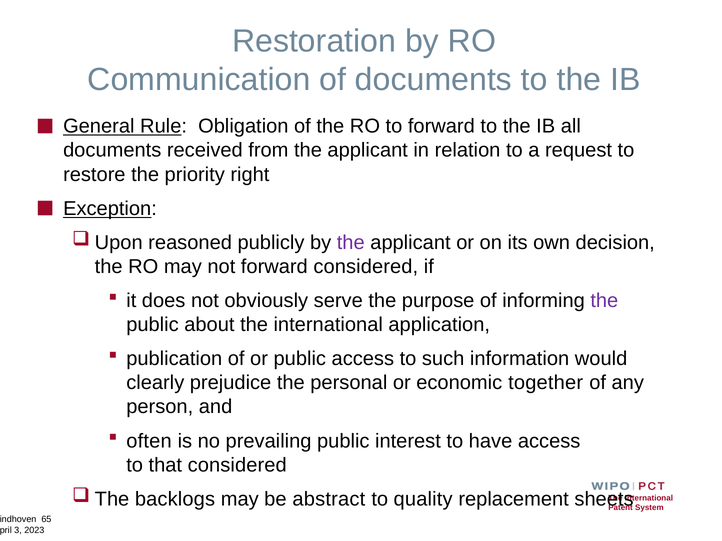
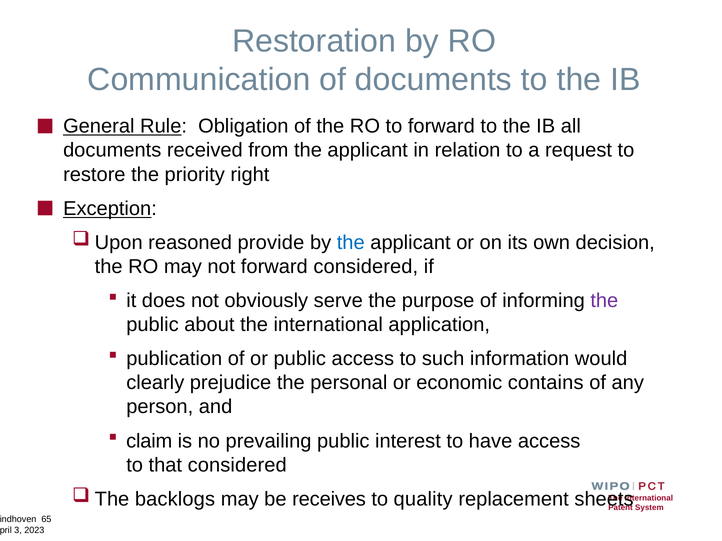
publicly: publicly -> provide
the at (351, 243) colour: purple -> blue
together: together -> contains
often: often -> claim
abstract: abstract -> receives
